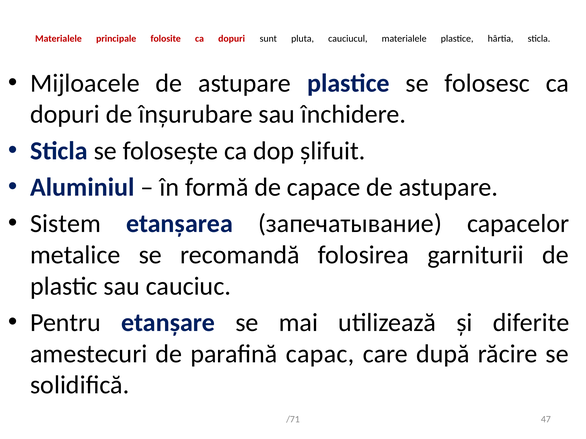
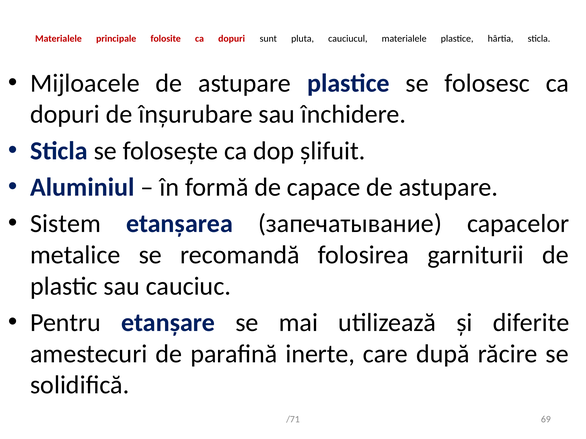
capac: capac -> inerte
47: 47 -> 69
